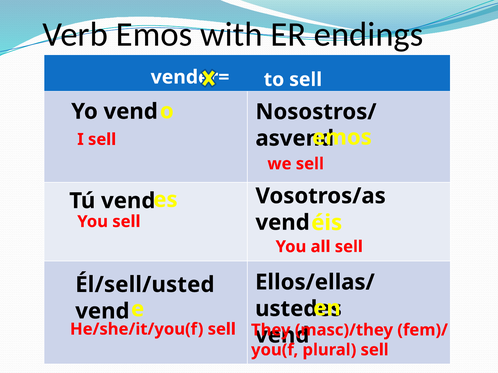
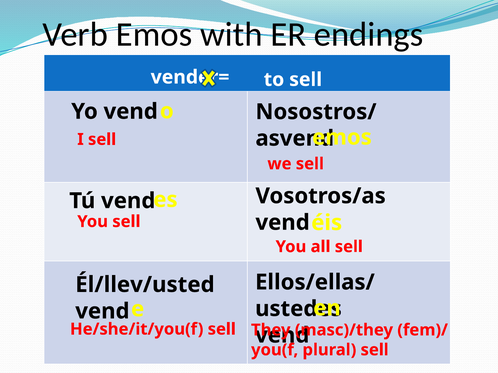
Él/sell/usted: Él/sell/usted -> Él/llev/usted
